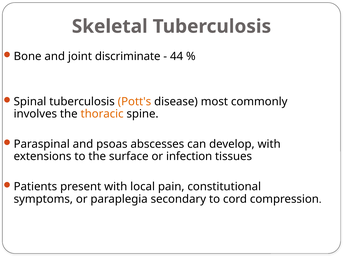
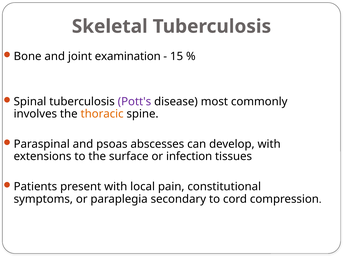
discriminate: discriminate -> examination
44: 44 -> 15
Pott's colour: orange -> purple
